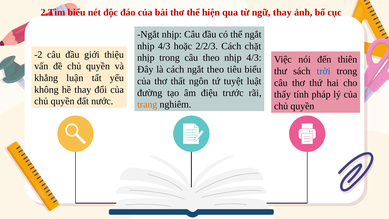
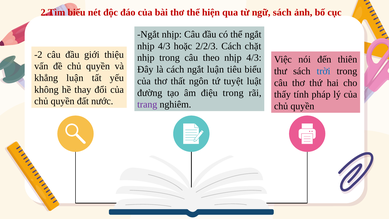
ngữ thay: thay -> sách
ngắt theo: theo -> luận
điệu trước: trước -> trong
trang colour: orange -> purple
